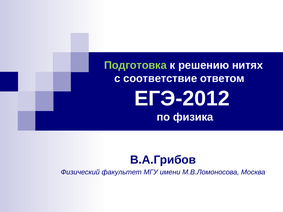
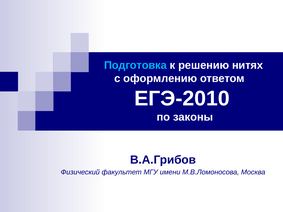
Подготовка colour: light green -> light blue
соответствие: соответствие -> оформлению
ЕГЭ-2012: ЕГЭ-2012 -> ЕГЭ-2010
физика: физика -> законы
